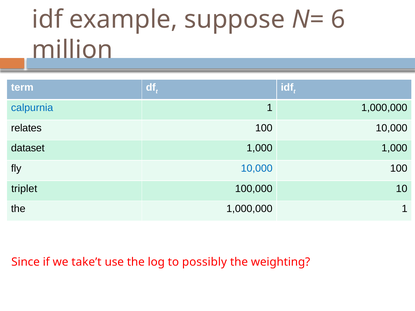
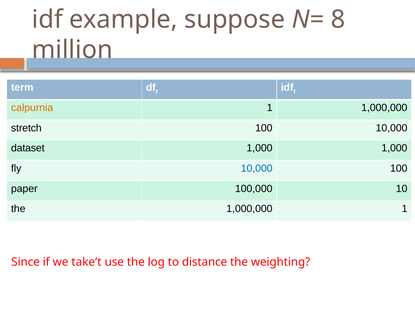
6: 6 -> 8
calpurnia colour: blue -> orange
relates: relates -> stretch
triplet: triplet -> paper
possibly: possibly -> distance
